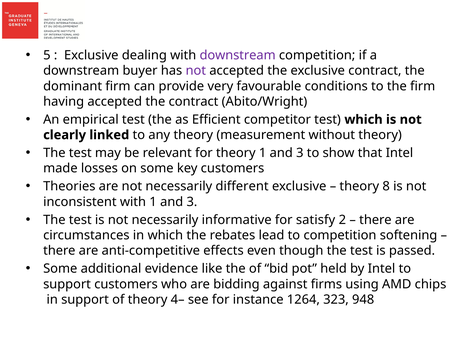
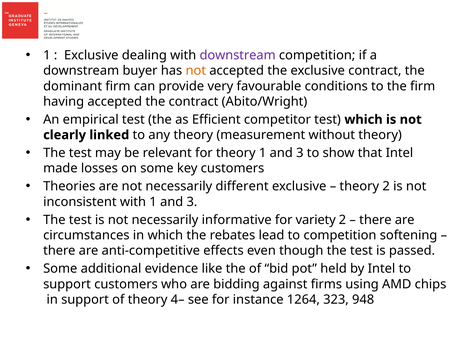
5 at (47, 55): 5 -> 1
not at (196, 71) colour: purple -> orange
theory 8: 8 -> 2
satisfy: satisfy -> variety
